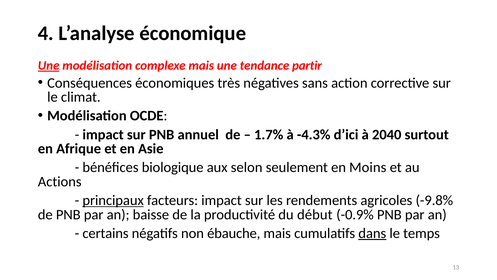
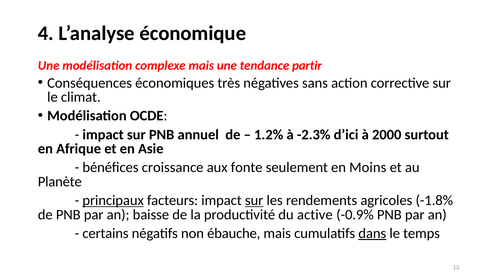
Une at (49, 65) underline: present -> none
1.7%: 1.7% -> 1.2%
-4.3%: -4.3% -> -2.3%
2040: 2040 -> 2000
biologique: biologique -> croissance
selon: selon -> fonte
Actions: Actions -> Planète
sur at (254, 200) underline: none -> present
-9.8%: -9.8% -> -1.8%
début: début -> active
